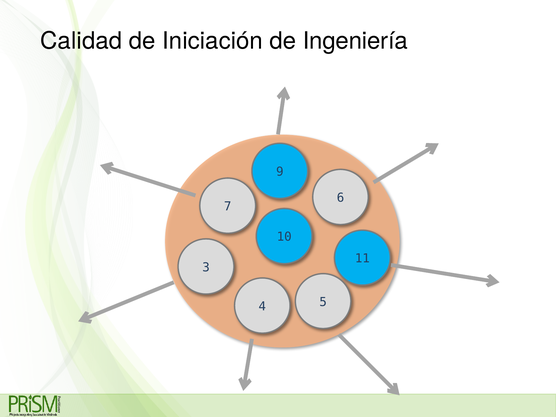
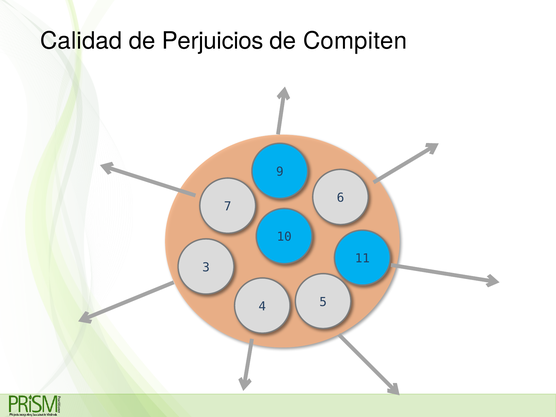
Iniciación: Iniciación -> Perjuicios
Ingeniería: Ingeniería -> Compiten
